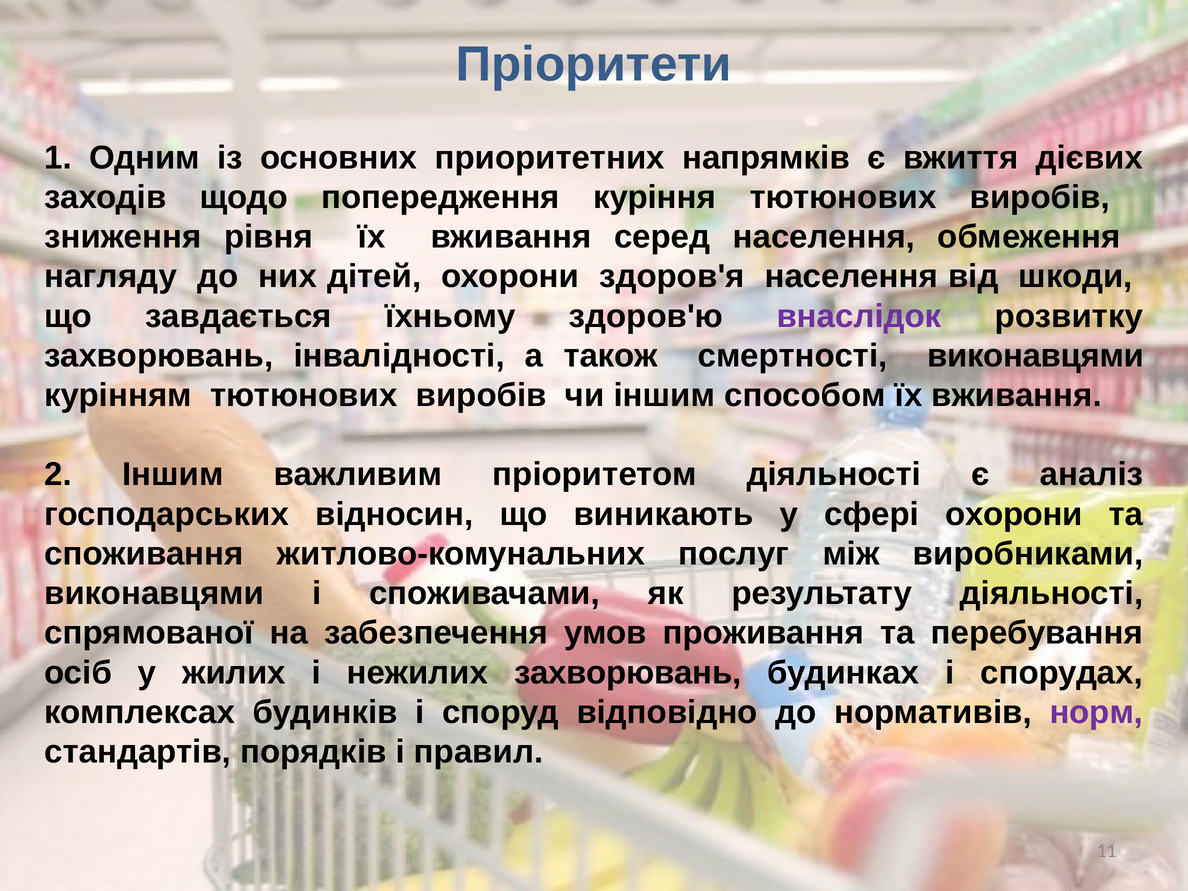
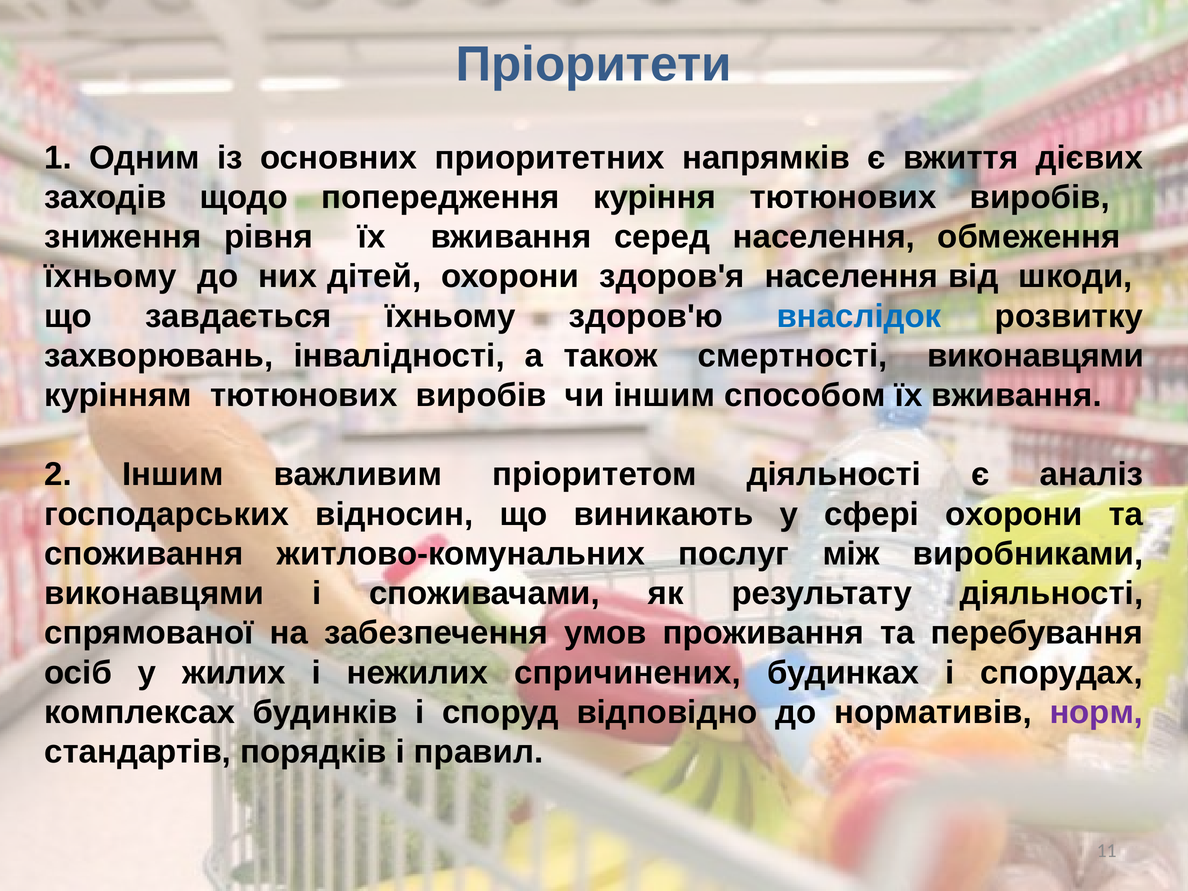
нагляду at (111, 277): нагляду -> їхньому
внаслідок colour: purple -> blue
нежилих захворювань: захворювань -> спричинених
